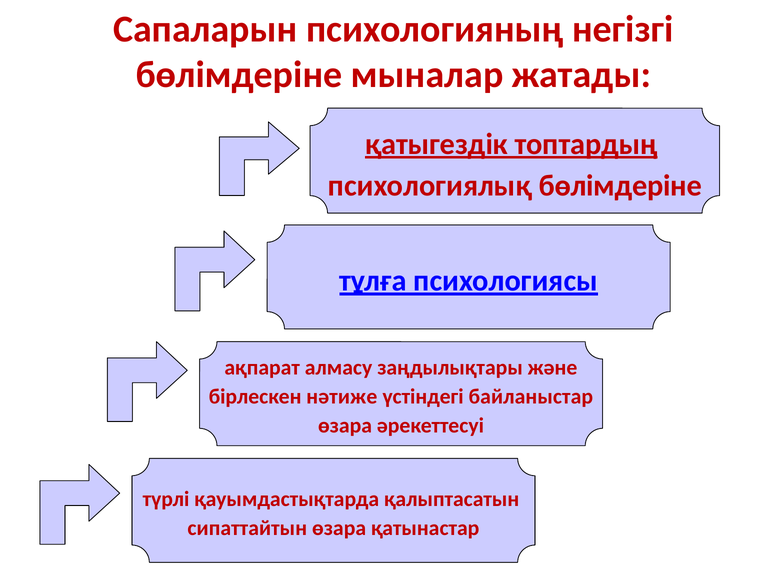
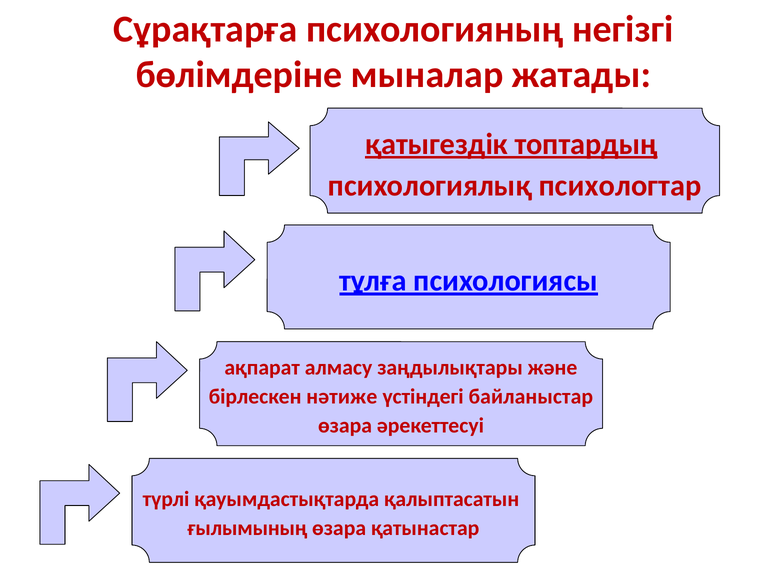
Сапаларын: Сапаларын -> Сұрақтарға
психологиялық бөлімдеріне: бөлімдеріне -> психологтар
сипаттайтын: сипаттайтын -> ғылымының
